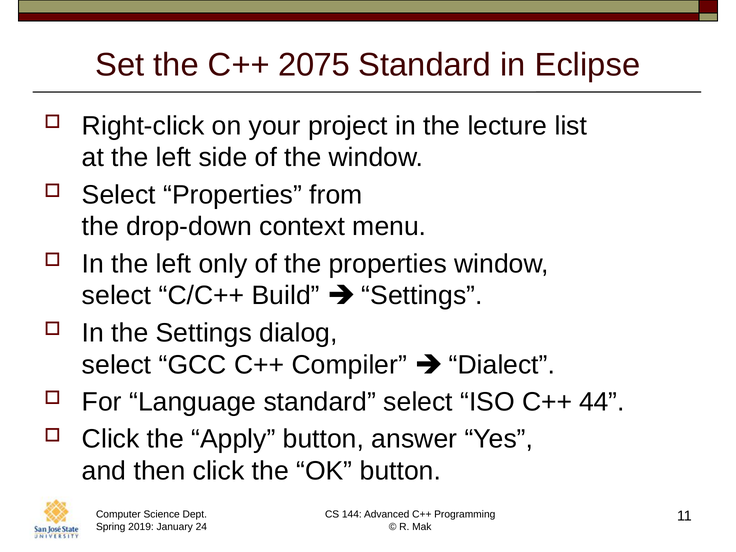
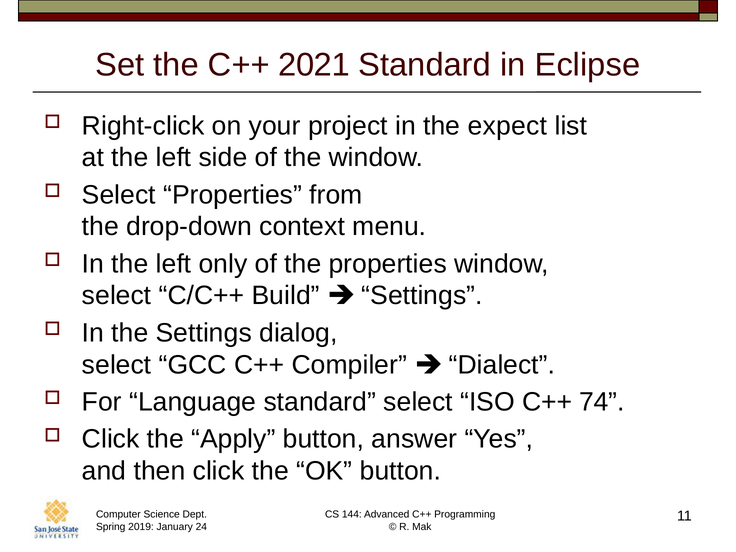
2075: 2075 -> 2021
lecture: lecture -> expect
44: 44 -> 74
